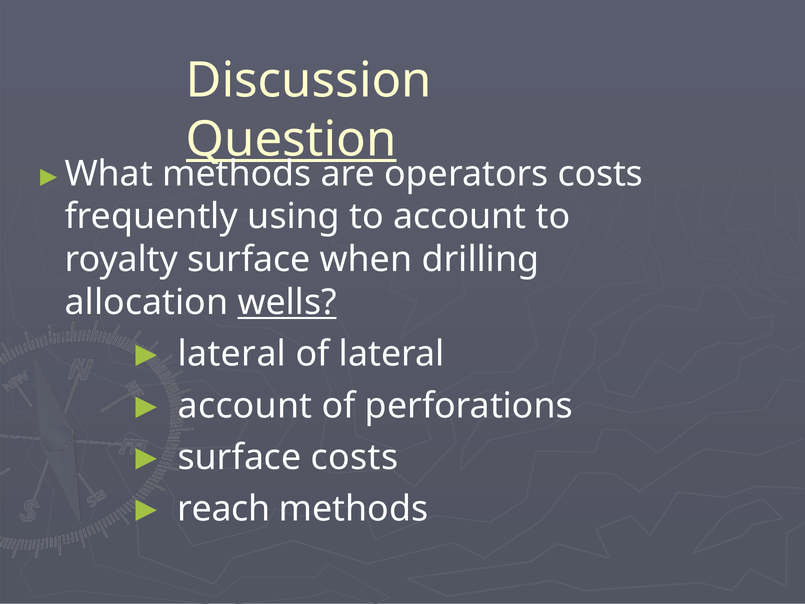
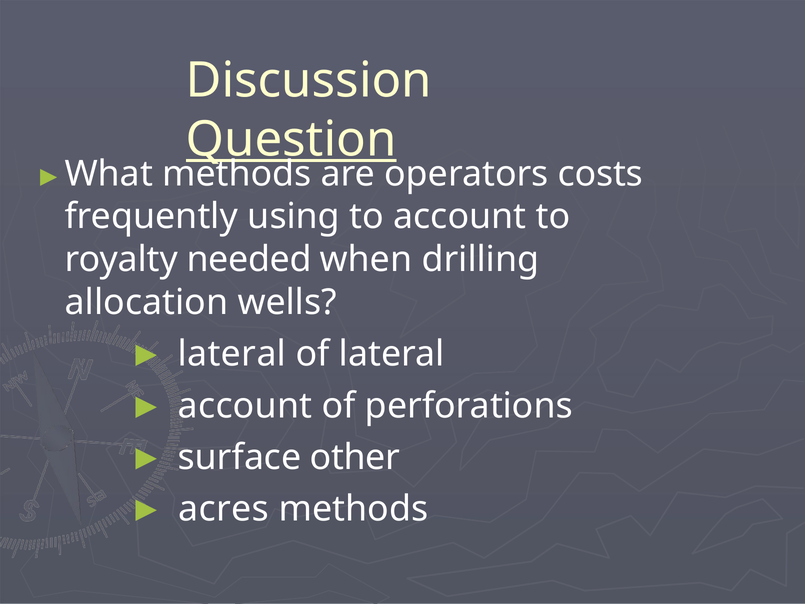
royalty surface: surface -> needed
wells underline: present -> none
surface costs: costs -> other
reach: reach -> acres
